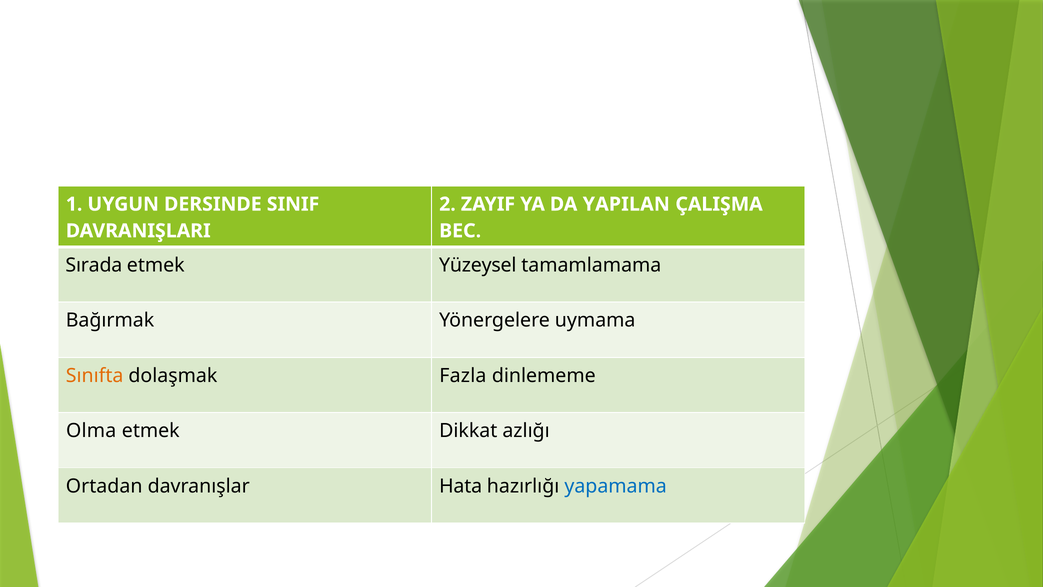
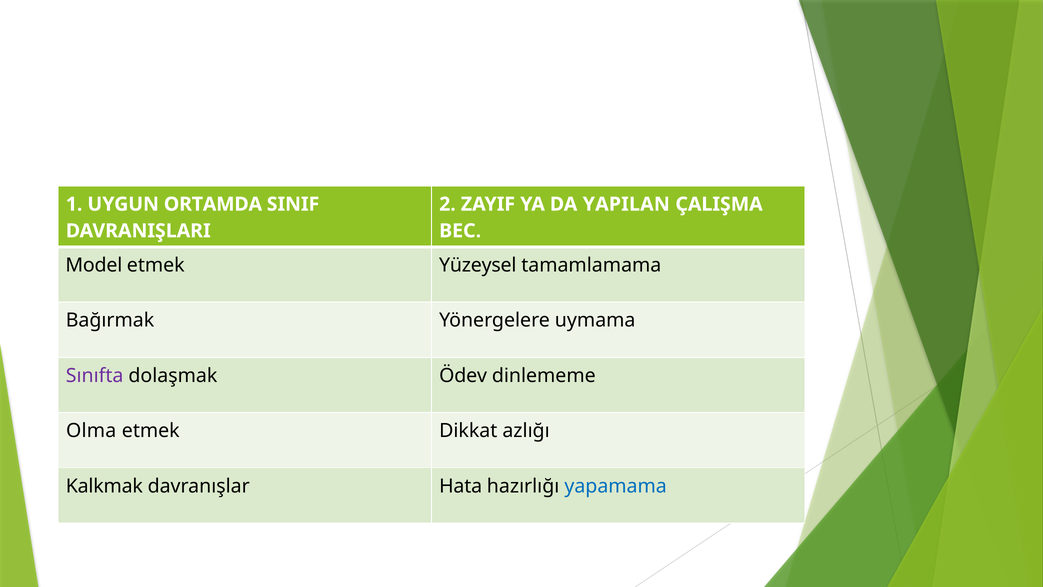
DERSINDE: DERSINDE -> ORTAMDA
Sırada: Sırada -> Model
Sınıfta colour: orange -> purple
Fazla: Fazla -> Ödev
Ortadan: Ortadan -> Kalkmak
